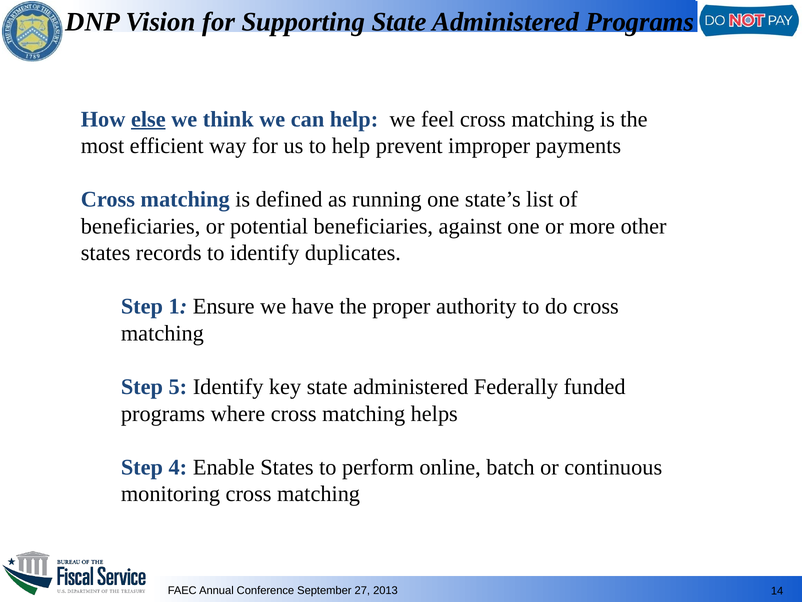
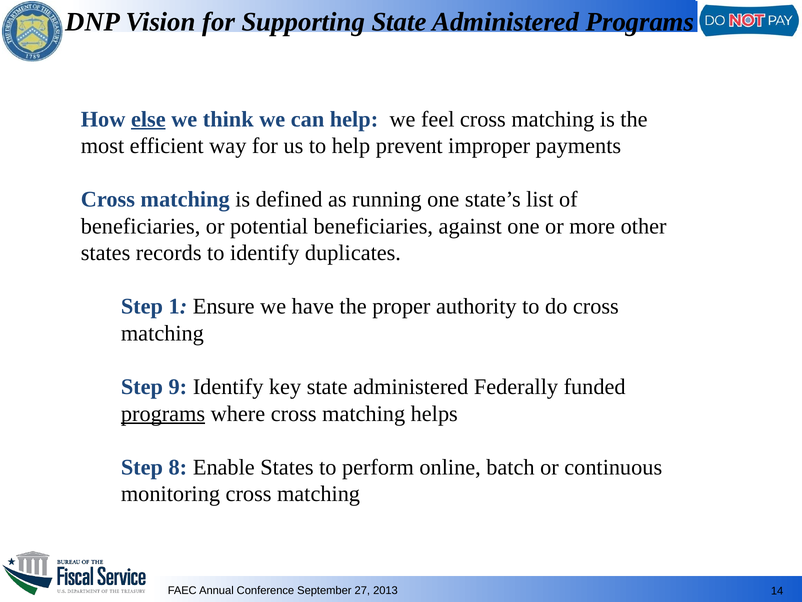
5: 5 -> 9
programs at (163, 413) underline: none -> present
4: 4 -> 8
